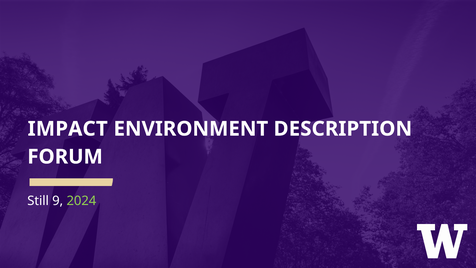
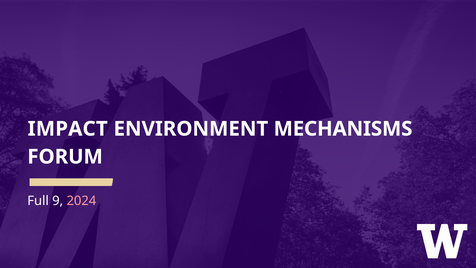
DESCRIPTION: DESCRIPTION -> MECHANISMS
Still: Still -> Full
2024 colour: light green -> pink
